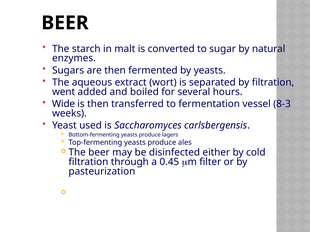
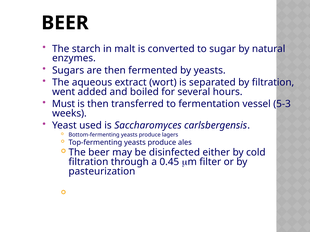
Wide: Wide -> Must
8-3: 8-3 -> 5-3
